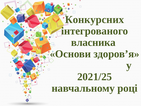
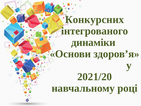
власника: власника -> динаміки
2021/25: 2021/25 -> 2021/20
